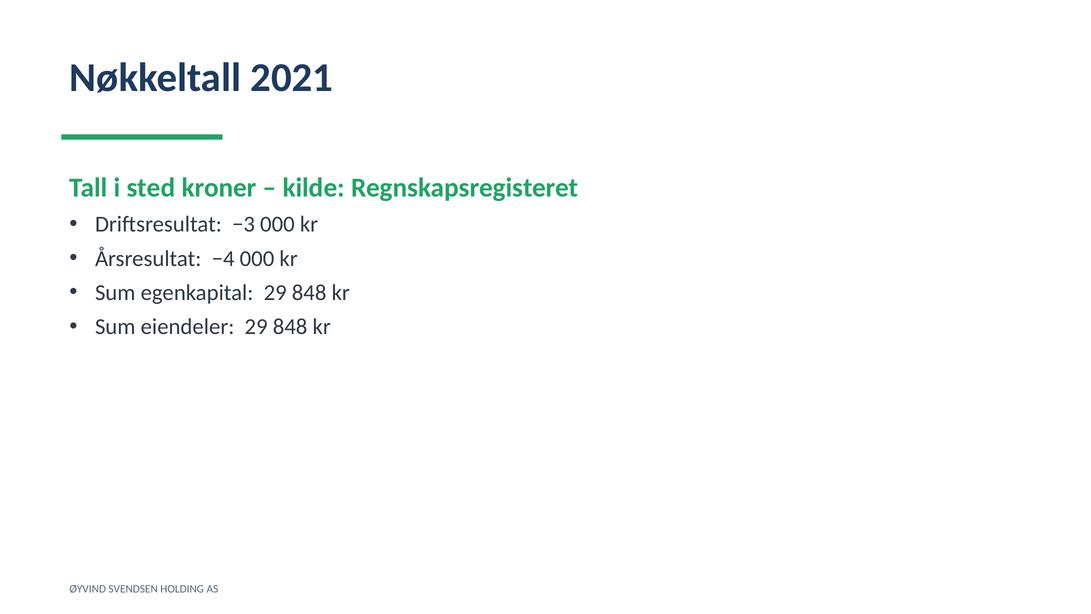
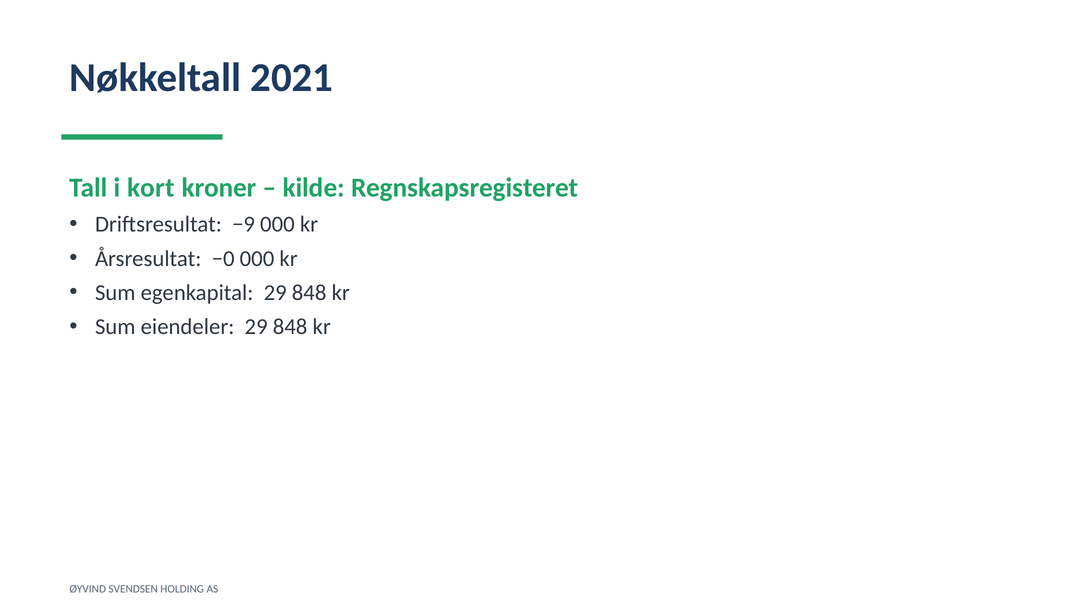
sted: sted -> kort
−3: −3 -> −9
−4: −4 -> −0
